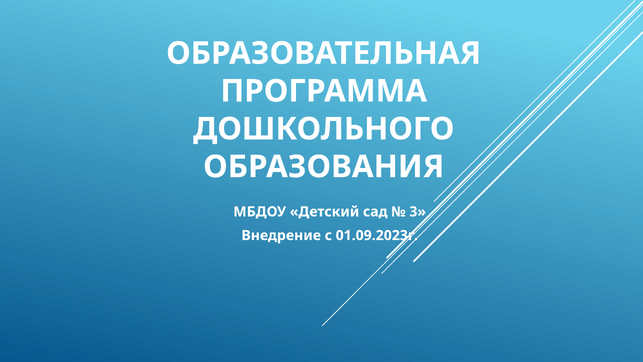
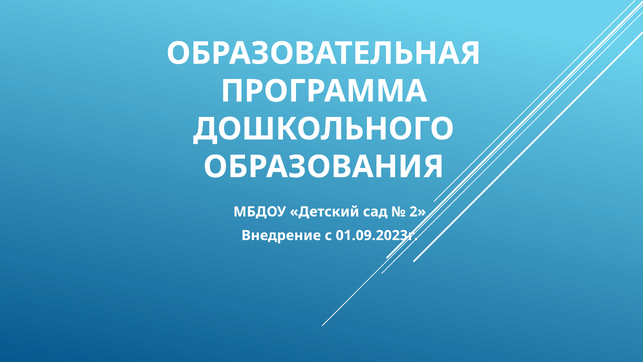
3: 3 -> 2
